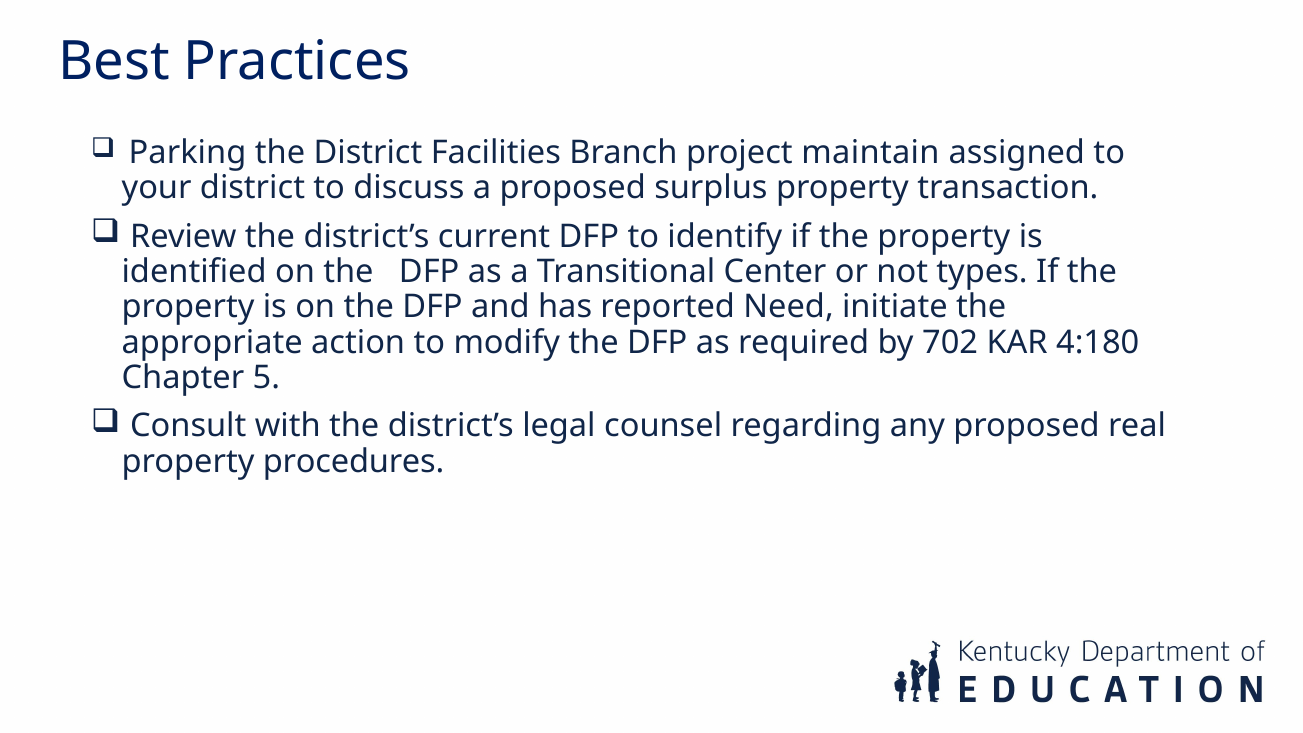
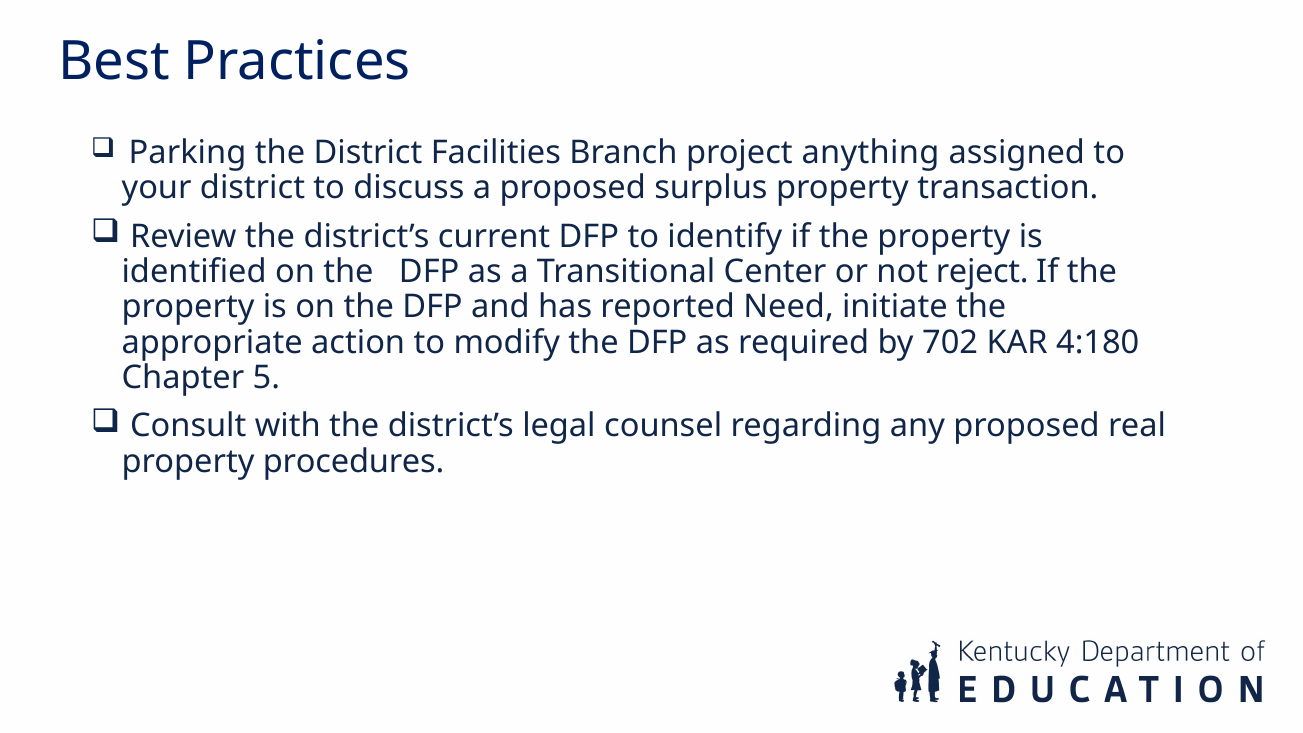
maintain: maintain -> anything
types: types -> reject
